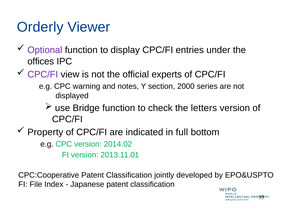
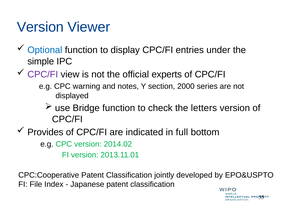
Orderly at (40, 27): Orderly -> Version
Optional colour: purple -> blue
offices: offices -> simple
Property: Property -> Provides
